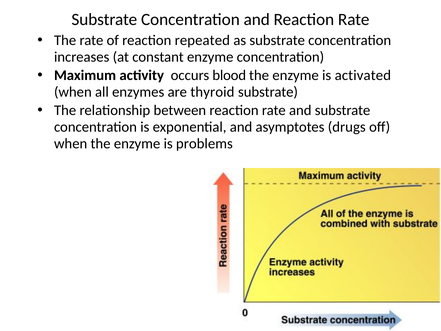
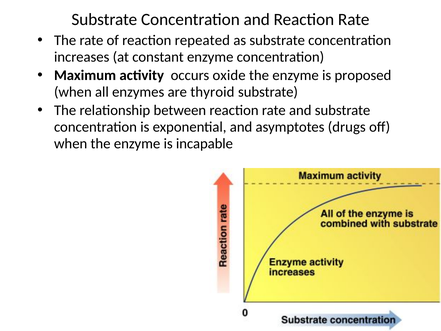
blood: blood -> oxide
activated: activated -> proposed
problems: problems -> incapable
